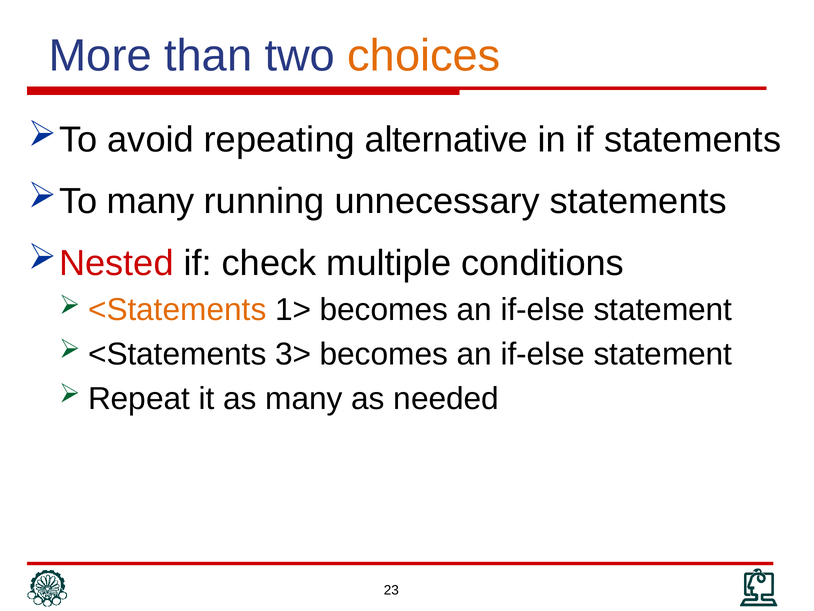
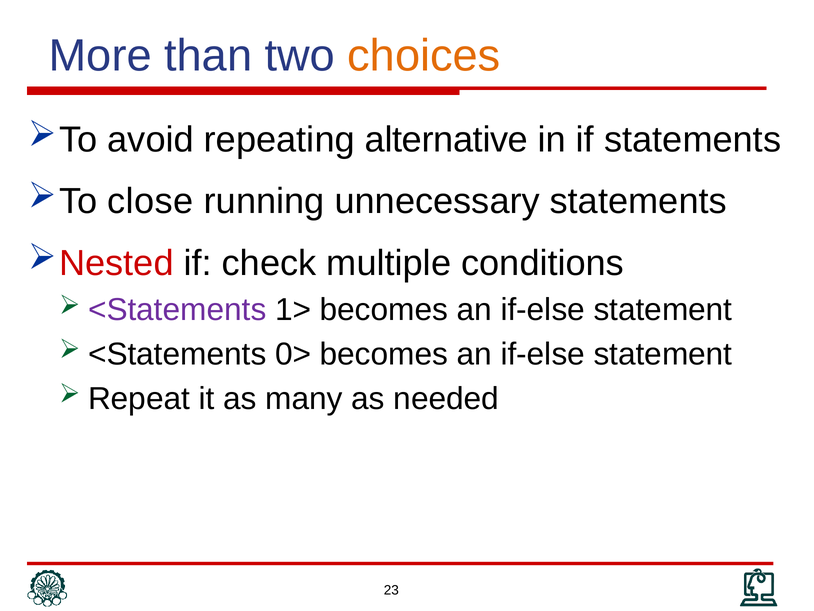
many at (151, 201): many -> close
<Statements at (177, 310) colour: orange -> purple
3>: 3> -> 0>
